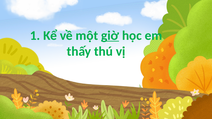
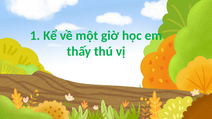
giờ underline: present -> none
